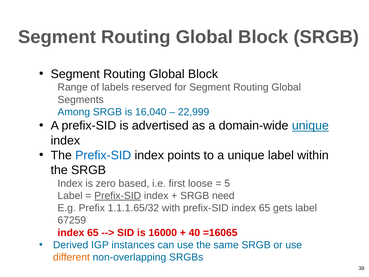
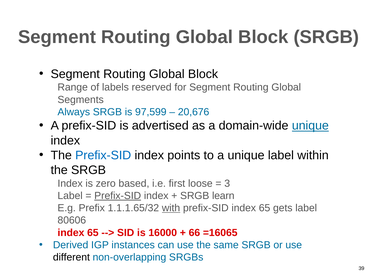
Among: Among -> Always
16,040: 16,040 -> 97,599
22,999: 22,999 -> 20,676
5: 5 -> 3
need: need -> learn
with underline: none -> present
67259: 67259 -> 80606
40: 40 -> 66
different colour: orange -> black
